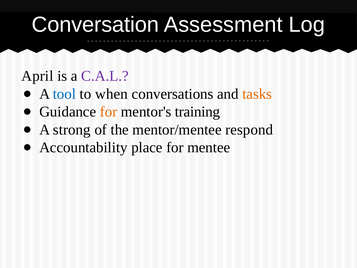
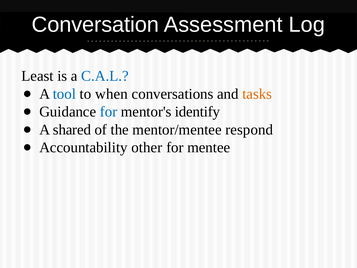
April: April -> Least
C.A.L colour: purple -> blue
for at (109, 112) colour: orange -> blue
training: training -> identify
strong: strong -> shared
place: place -> other
